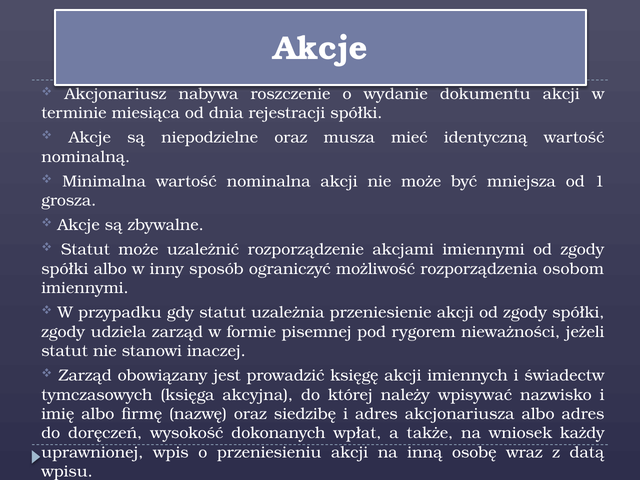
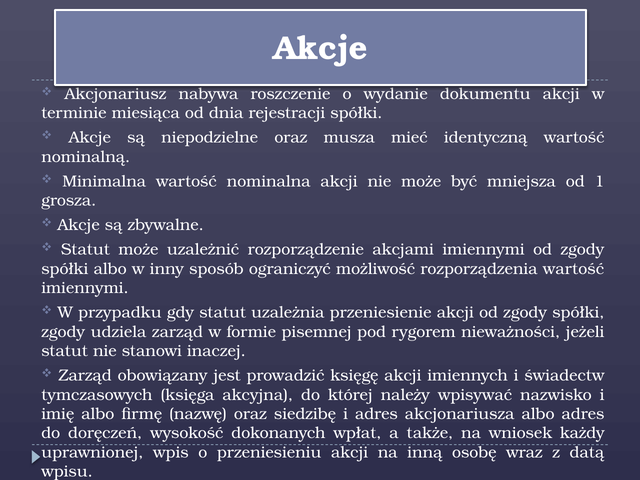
rozporządzenia osobom: osobom -> wartość
